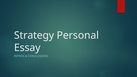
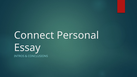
Strategy: Strategy -> Connect
